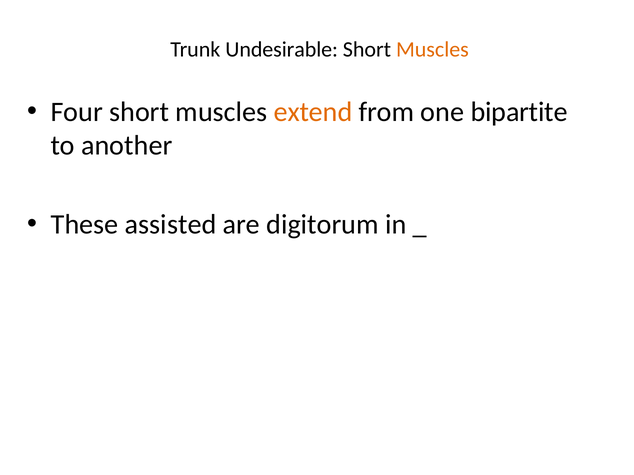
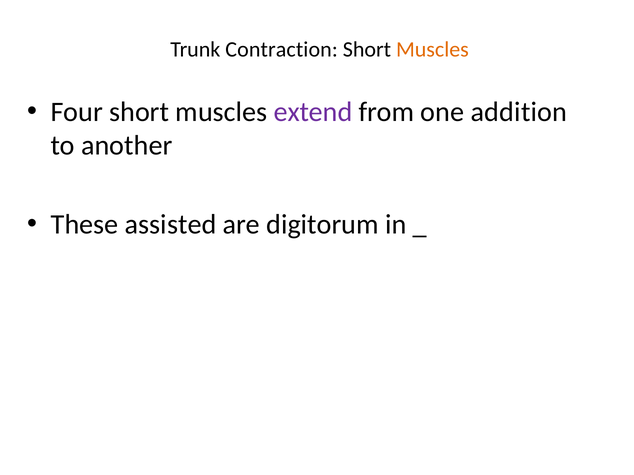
Undesirable: Undesirable -> Contraction
extend colour: orange -> purple
bipartite: bipartite -> addition
